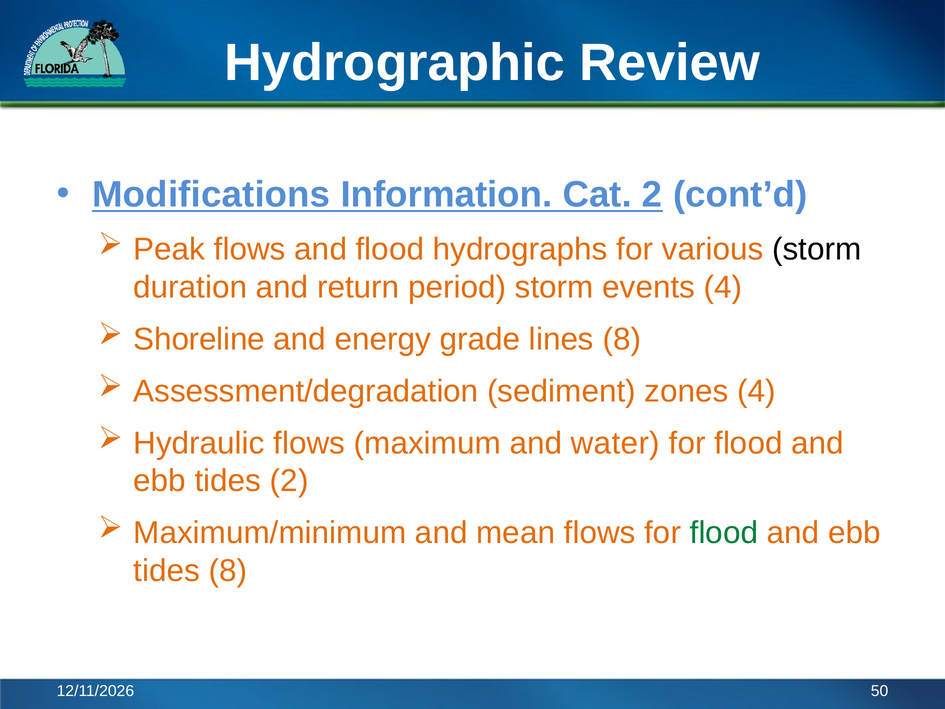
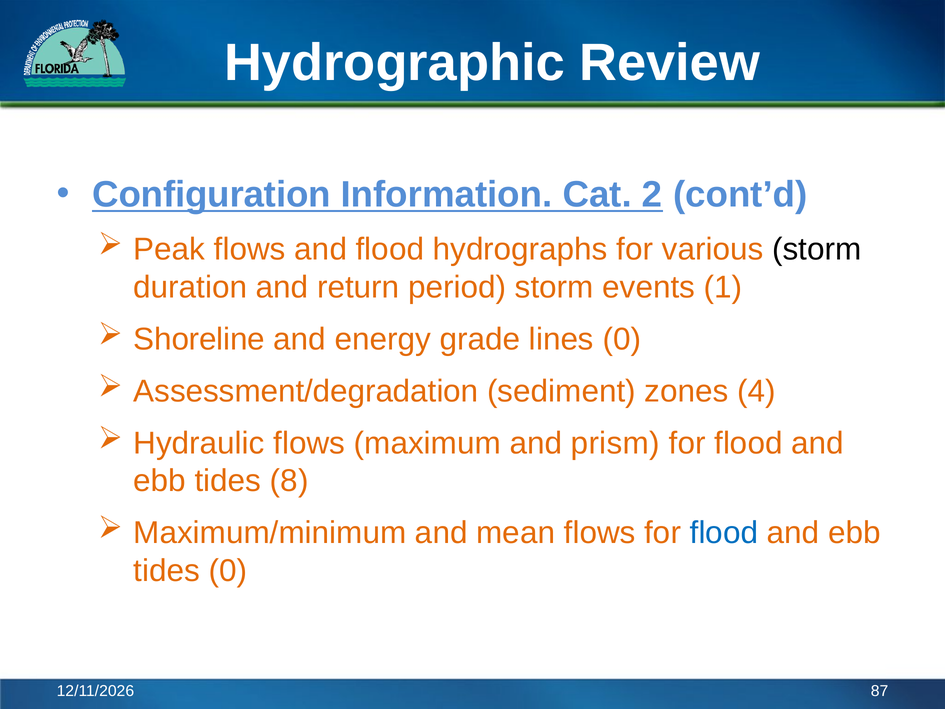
Modifications: Modifications -> Configuration
events 4: 4 -> 1
lines 8: 8 -> 0
water: water -> prism
tides 2: 2 -> 8
flood at (724, 533) colour: green -> blue
tides 8: 8 -> 0
50: 50 -> 87
